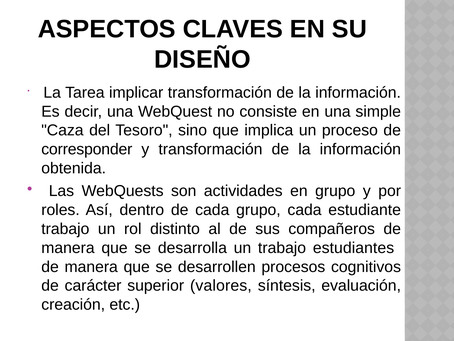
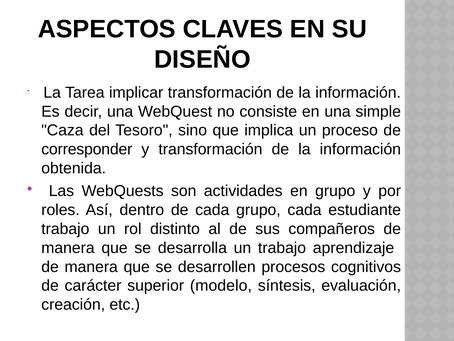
estudiantes: estudiantes -> aprendizaje
valores: valores -> modelo
